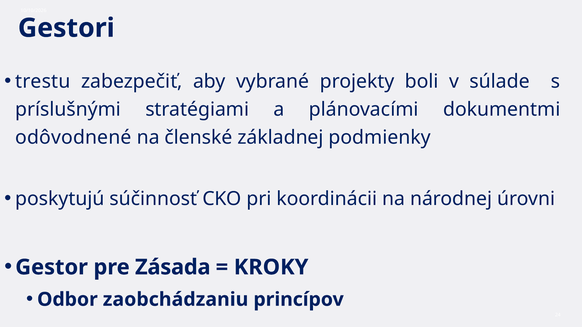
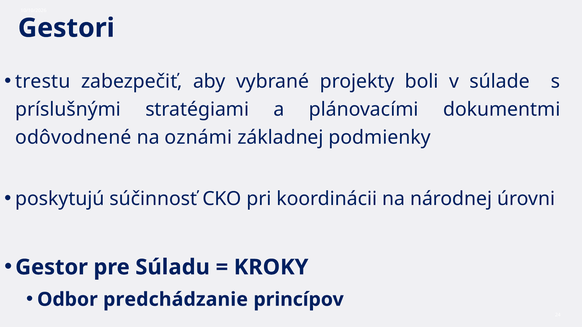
členské: členské -> oznámi
Zásada: Zásada -> Súladu
zaobchádzaniu: zaobchádzaniu -> predchádzanie
